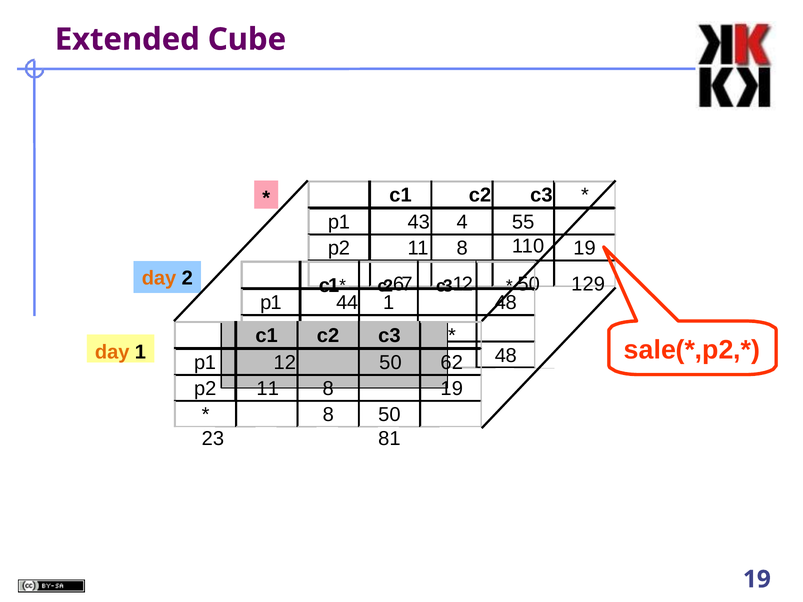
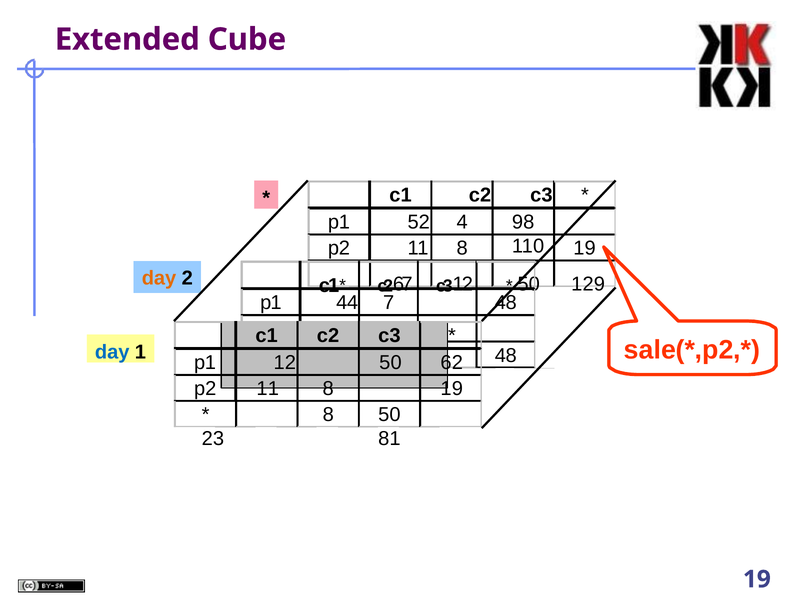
43: 43 -> 52
55: 55 -> 98
44 1: 1 -> 7
day at (112, 352) colour: orange -> blue
